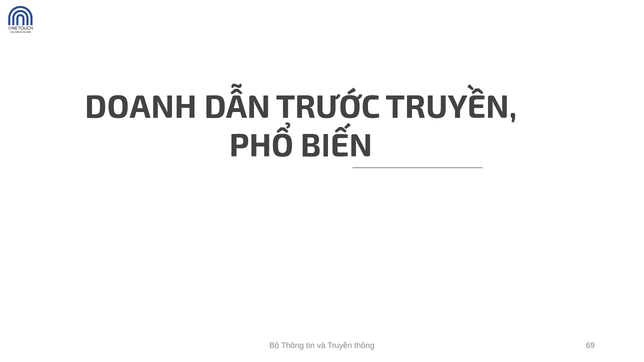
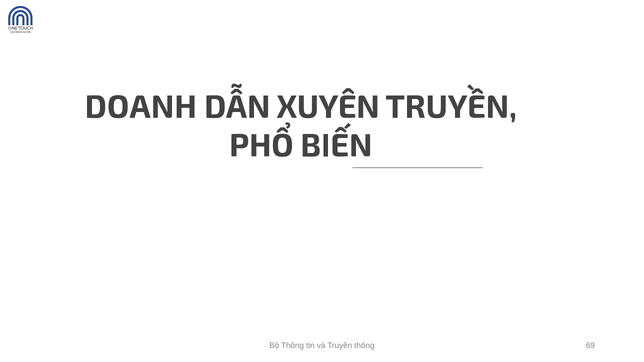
TRƯỚC: TRƯỚC -> XUYÊN
